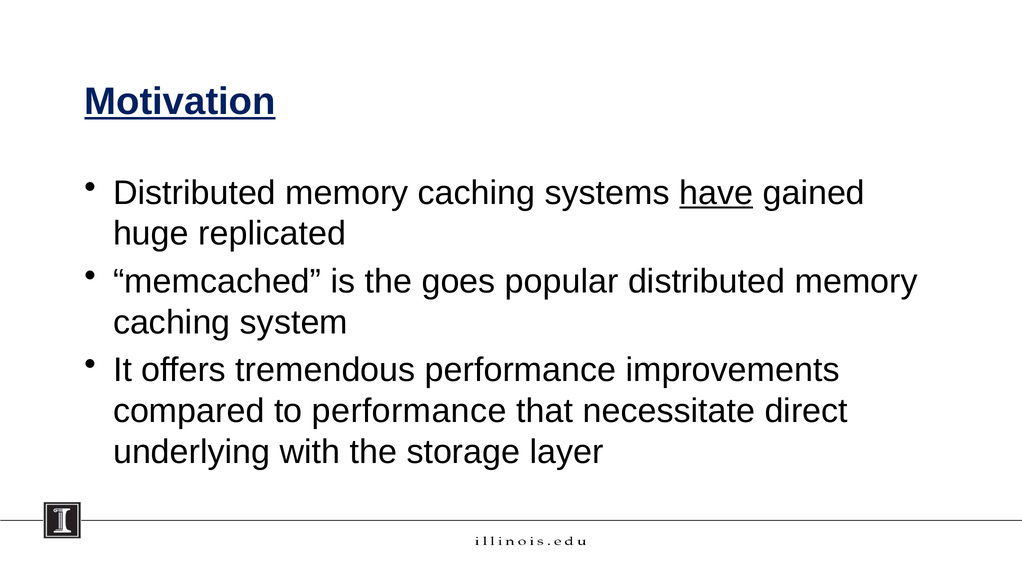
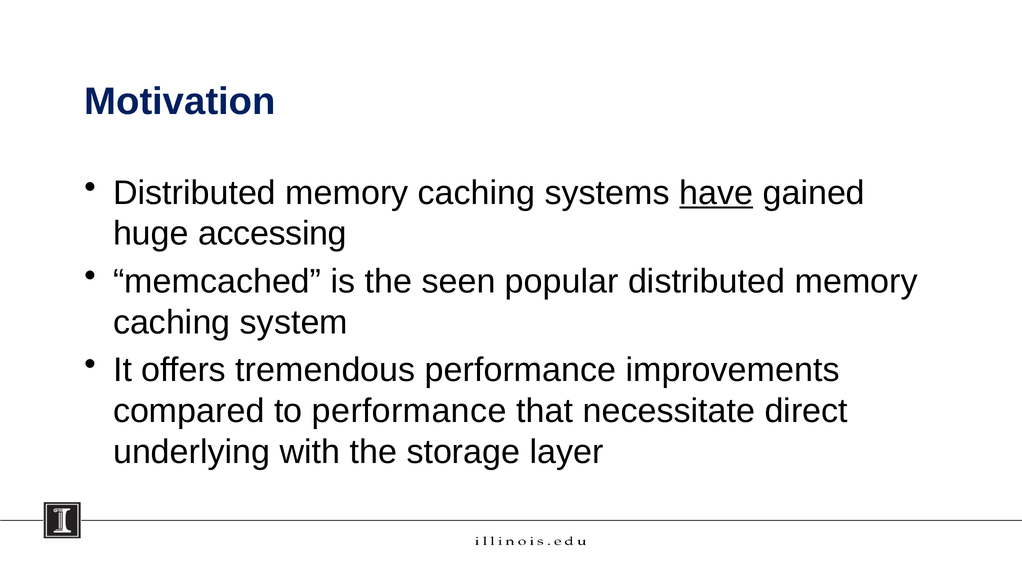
Motivation underline: present -> none
replicated: replicated -> accessing
goes: goes -> seen
